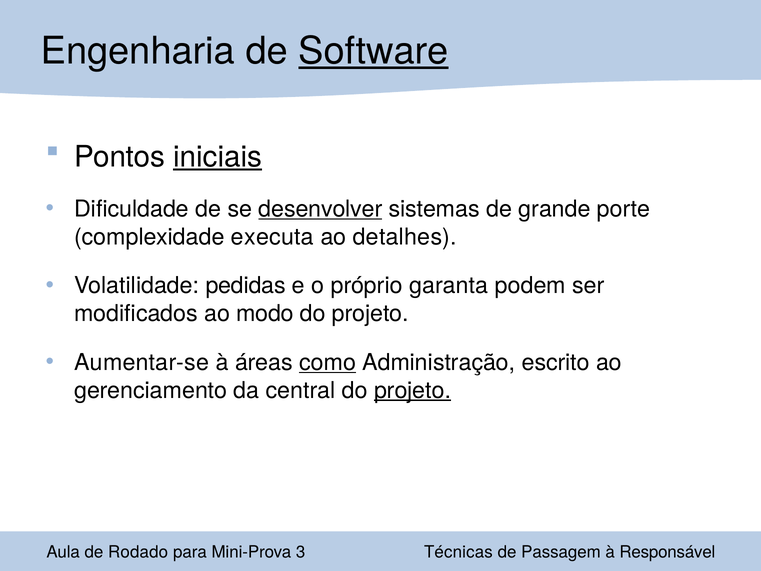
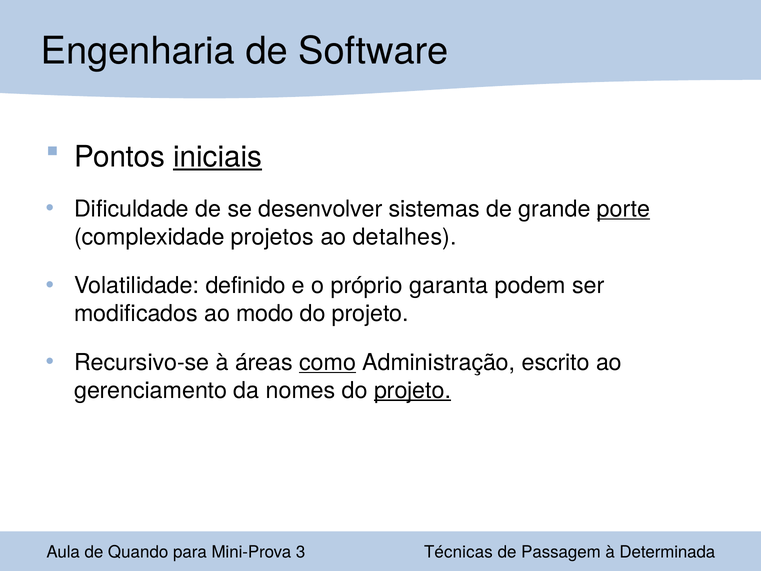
Software underline: present -> none
desenvolver underline: present -> none
porte underline: none -> present
executa: executa -> projetos
pedidas: pedidas -> definido
Aumentar-se: Aumentar-se -> Recursivo-se
central: central -> nomes
Rodado: Rodado -> Quando
Responsável: Responsável -> Determinada
